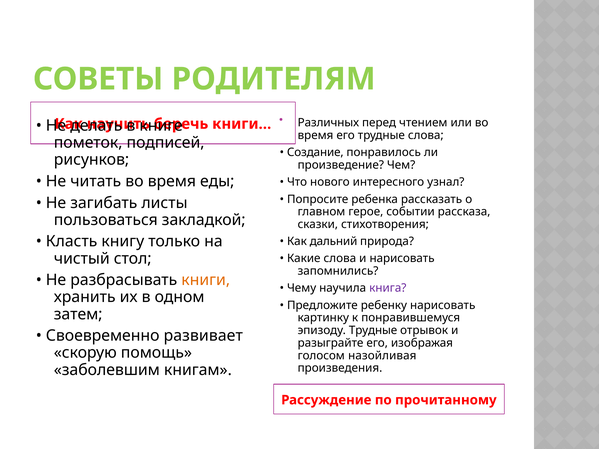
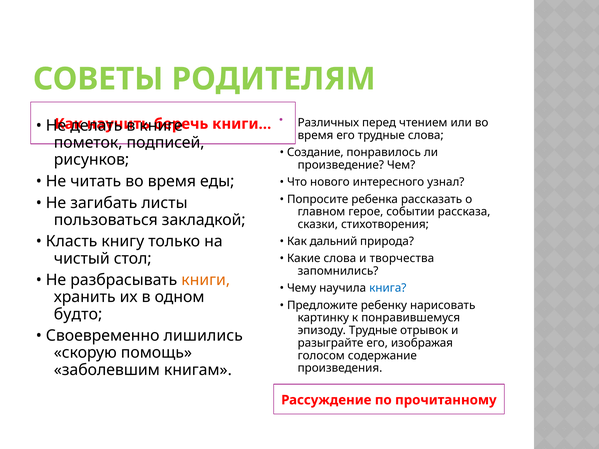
и нарисовать: нарисовать -> творчества
книга colour: purple -> blue
затем: затем -> будто
развивает: развивает -> лишились
назойливая: назойливая -> содержание
